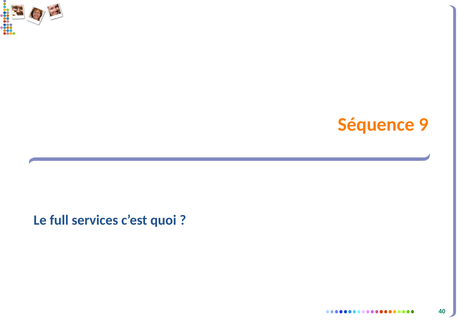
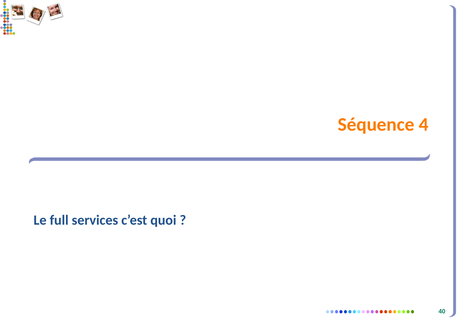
9: 9 -> 4
